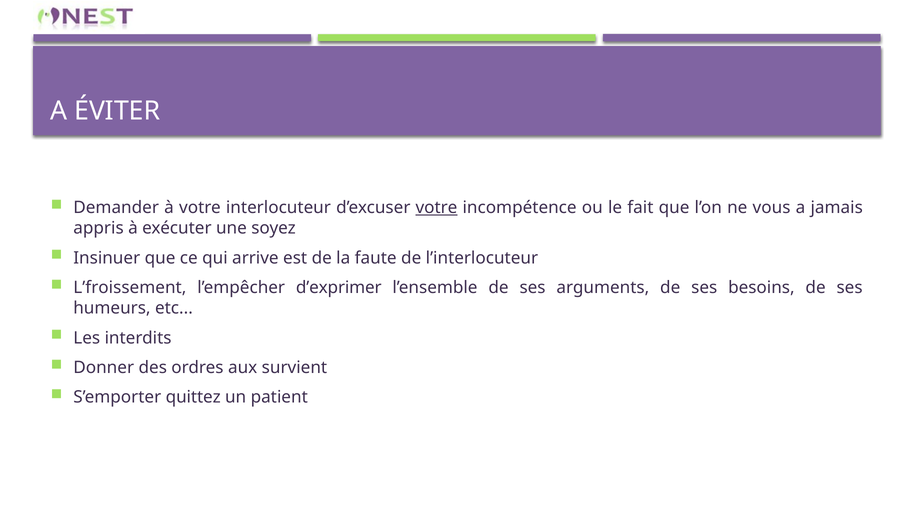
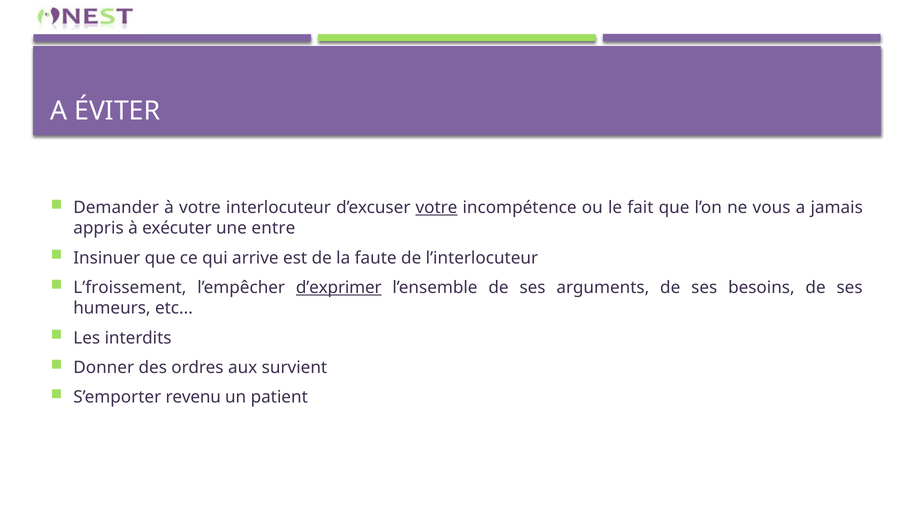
soyez: soyez -> entre
d’exprimer underline: none -> present
quittez: quittez -> revenu
